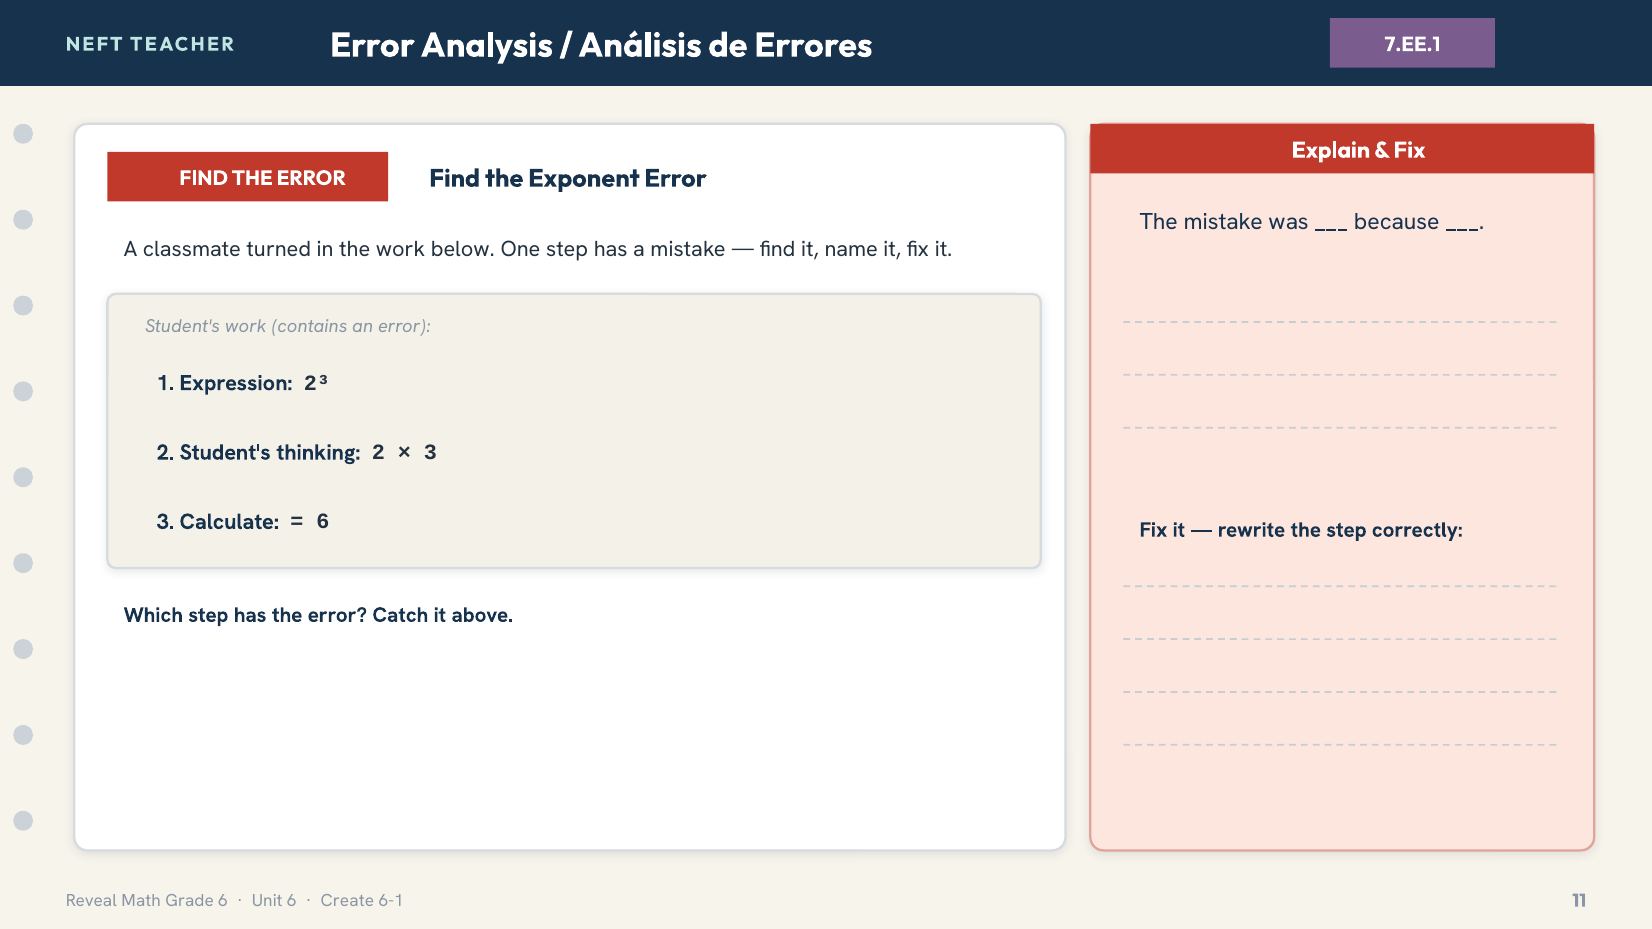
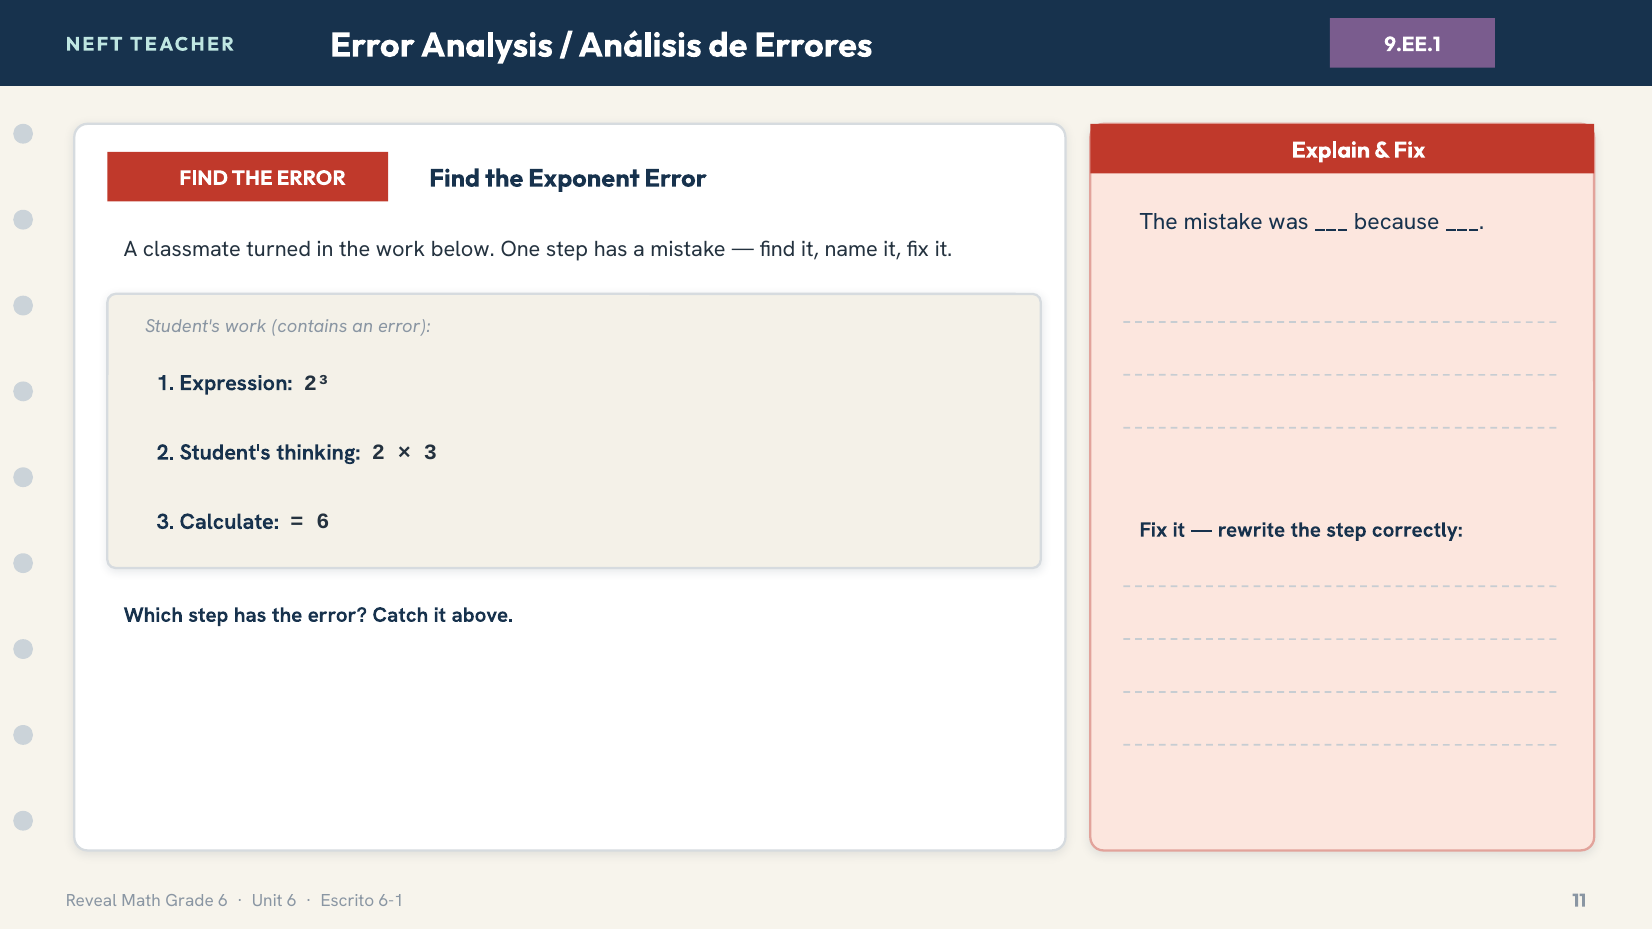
7.EE.1: 7.EE.1 -> 9.EE.1
Create: Create -> Escrito
